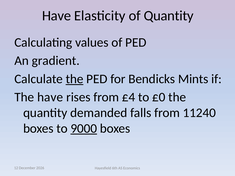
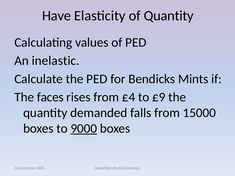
gradient: gradient -> inelastic
the at (75, 79) underline: present -> none
The have: have -> faces
£0: £0 -> £9
11240: 11240 -> 15000
